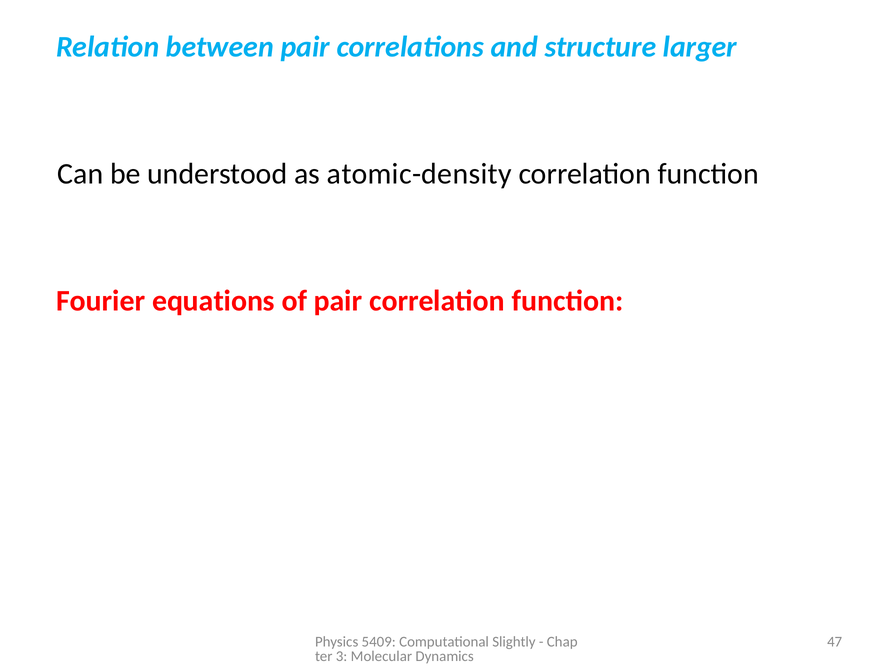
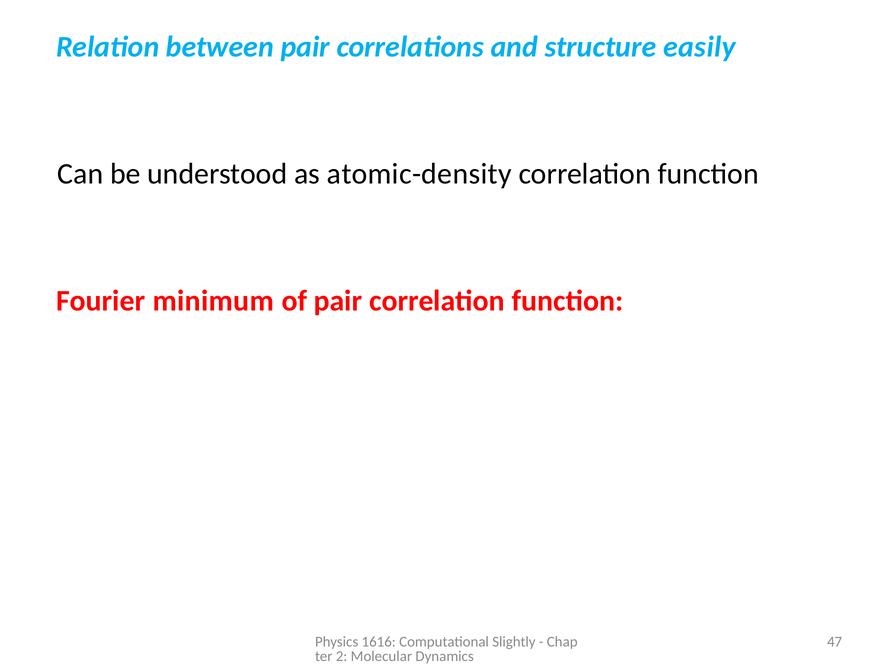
larger: larger -> easily
equations: equations -> minimum
5409: 5409 -> 1616
3: 3 -> 2
